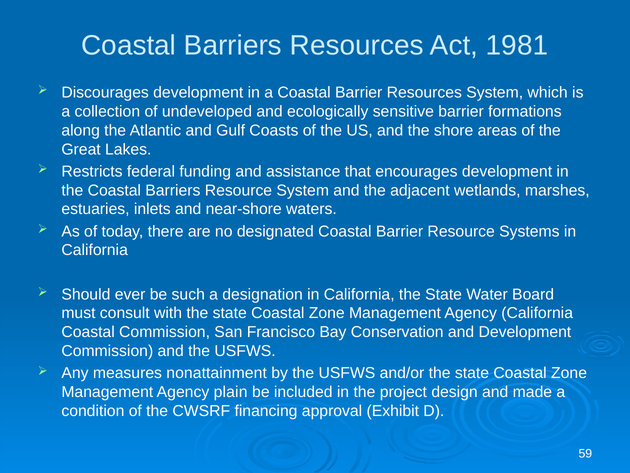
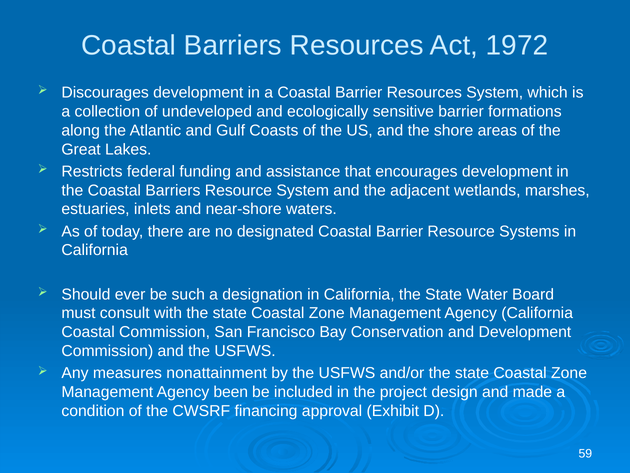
1981: 1981 -> 1972
plain: plain -> been
